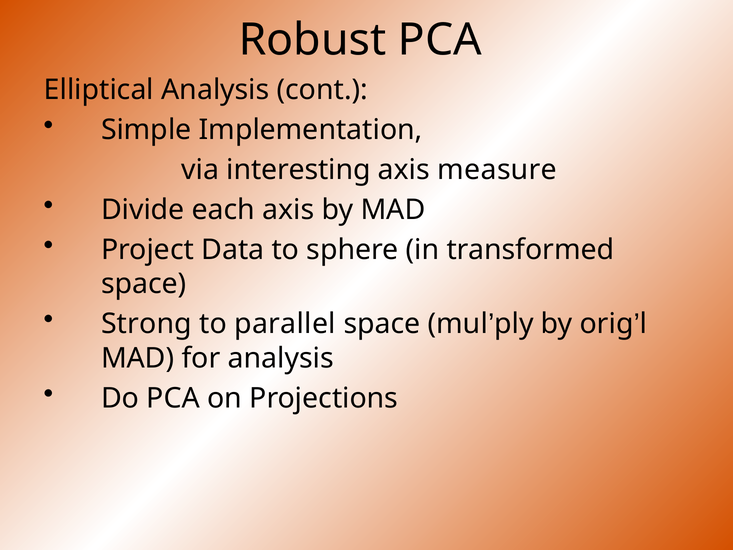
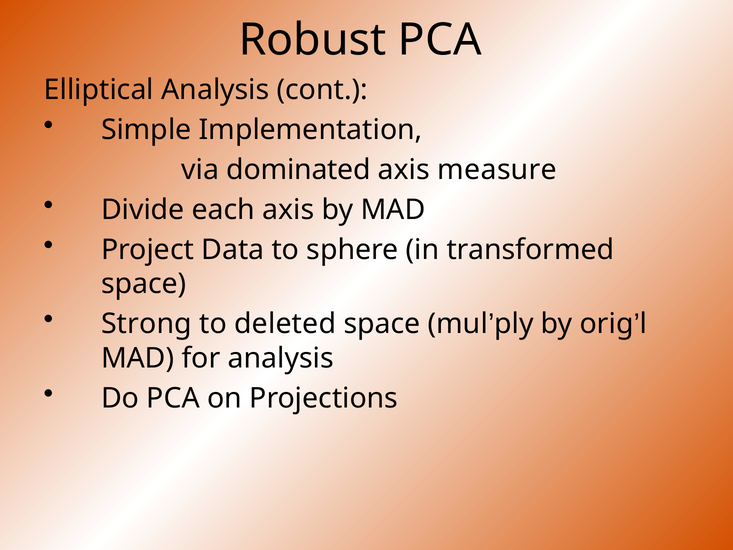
interesting: interesting -> dominated
parallel: parallel -> deleted
